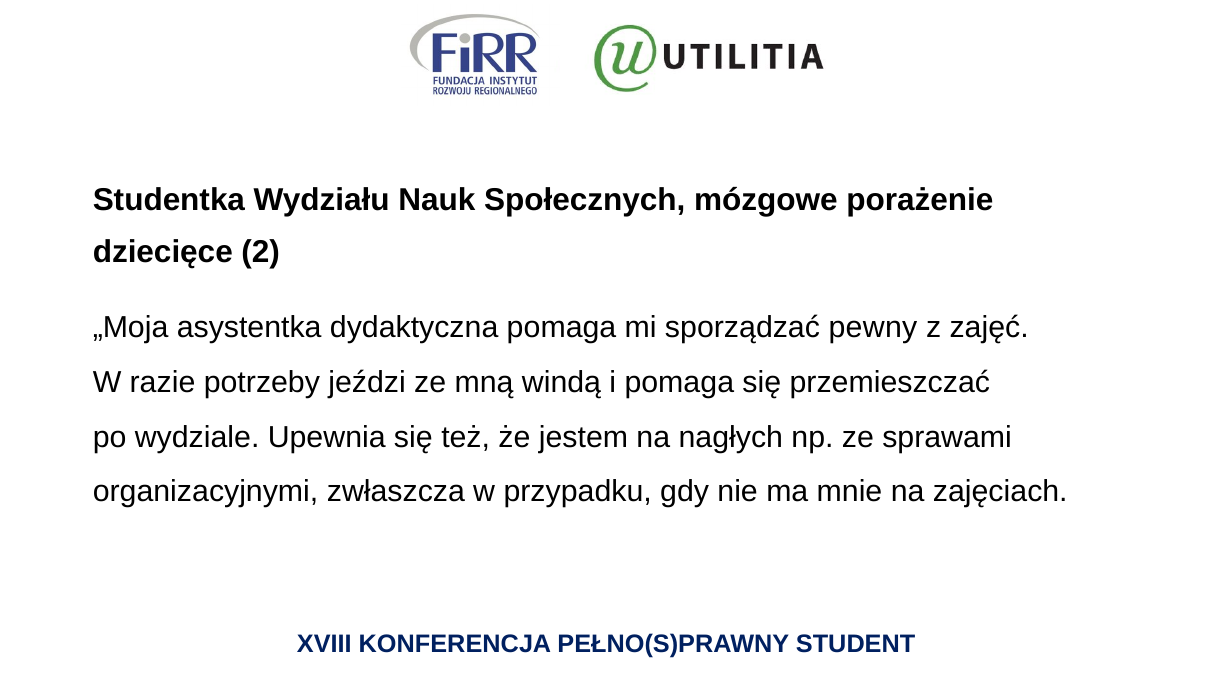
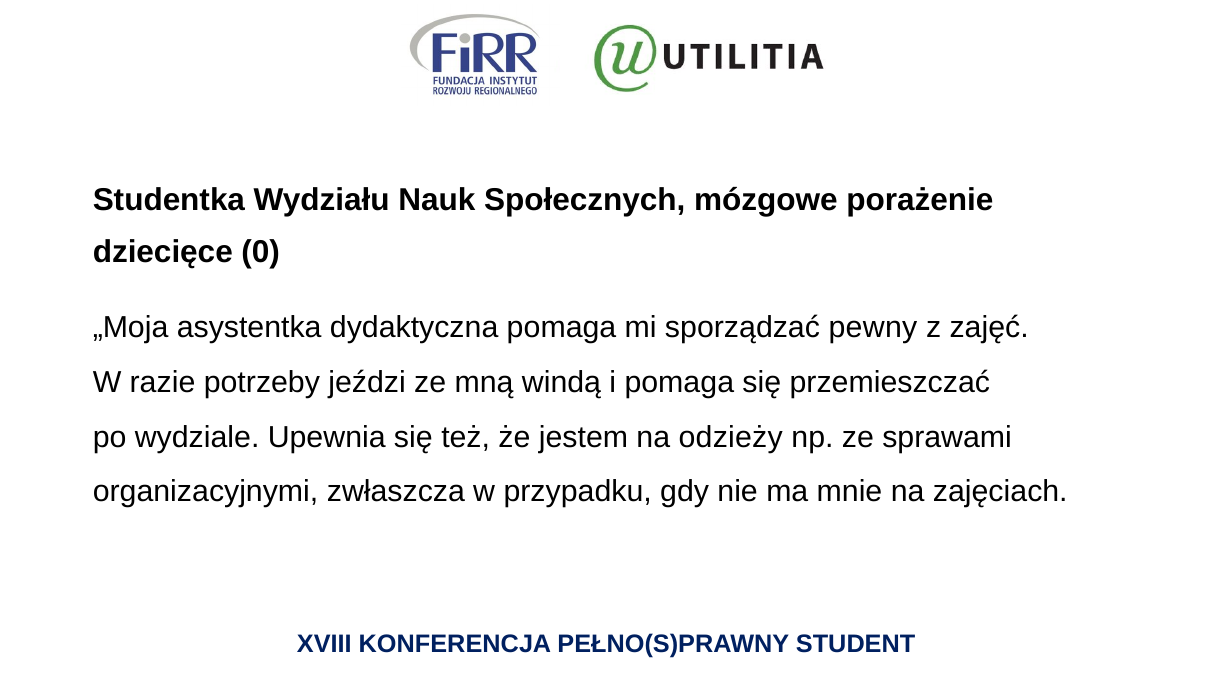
2: 2 -> 0
nagłych: nagłych -> odzieży
